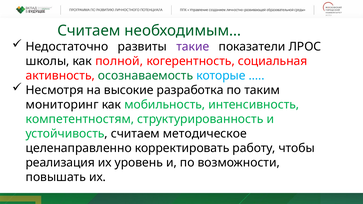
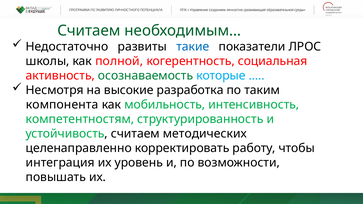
такие colour: purple -> blue
мониторинг: мониторинг -> компонента
методическое: методическое -> методических
реализация: реализация -> интеграция
